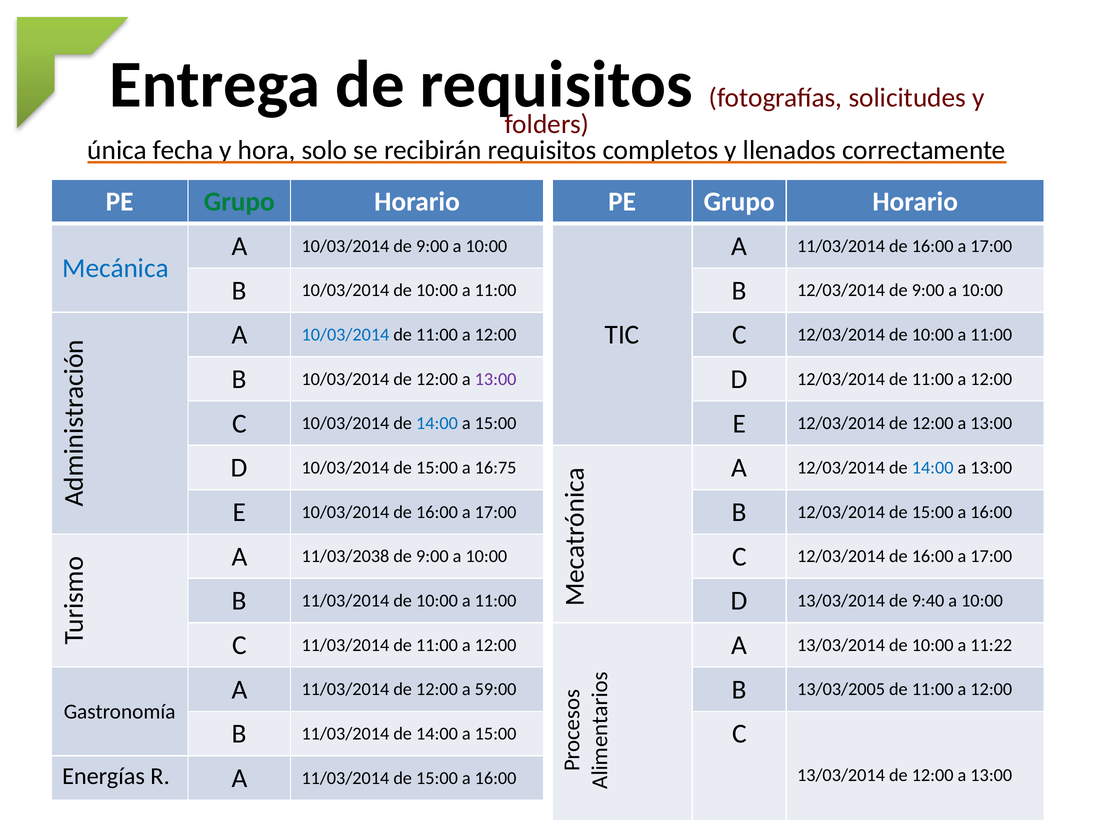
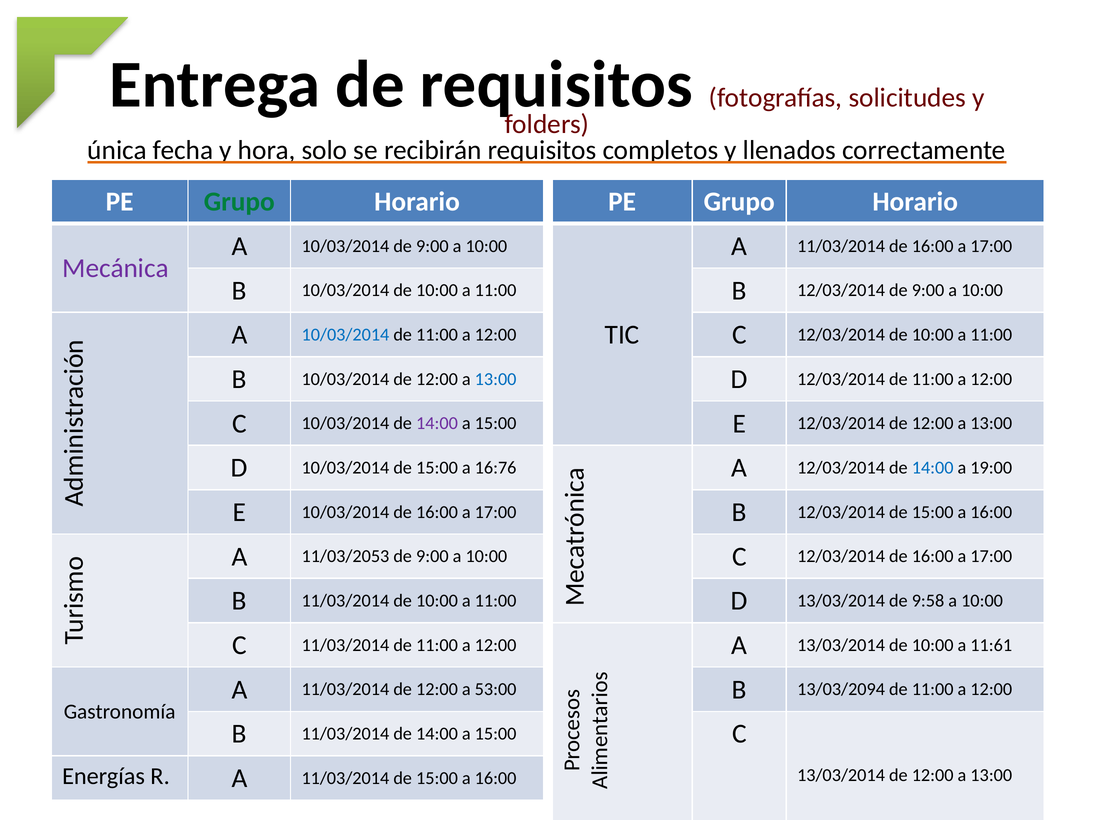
Mecánica colour: blue -> purple
13:00 at (496, 379) colour: purple -> blue
14:00 at (437, 424) colour: blue -> purple
16:75: 16:75 -> 16:76
13:00 at (991, 468): 13:00 -> 19:00
11/03/2038: 11/03/2038 -> 11/03/2053
9:40: 9:40 -> 9:58
11:22: 11:22 -> 11:61
59:00: 59:00 -> 53:00
13/03/2005: 13/03/2005 -> 13/03/2094
